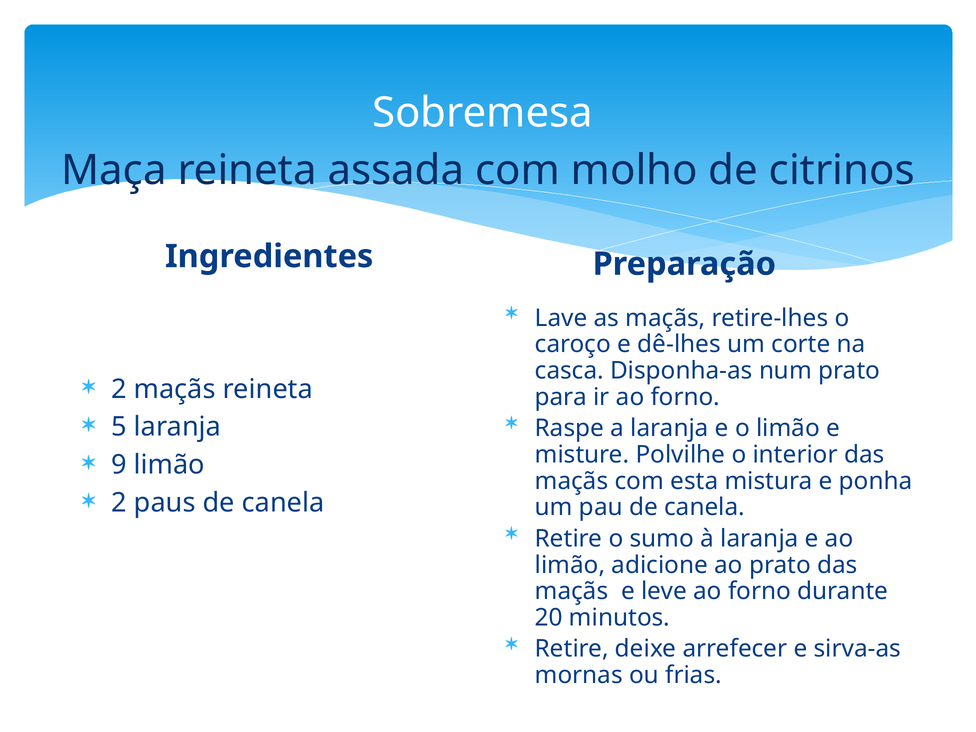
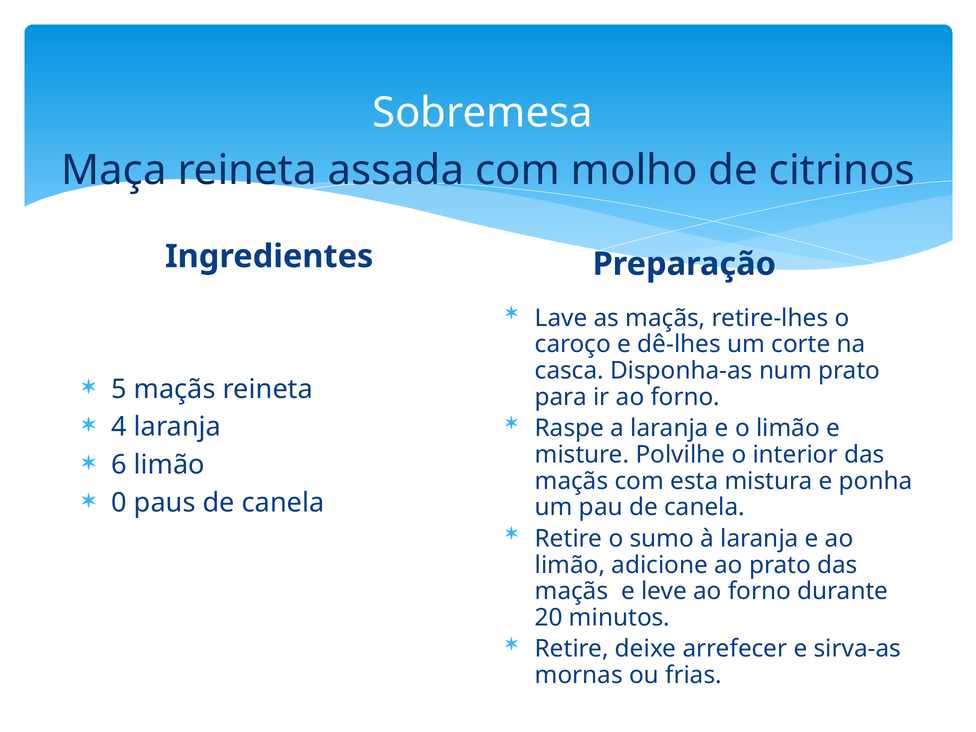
2 at (119, 389): 2 -> 5
5: 5 -> 4
9: 9 -> 6
2 at (119, 503): 2 -> 0
